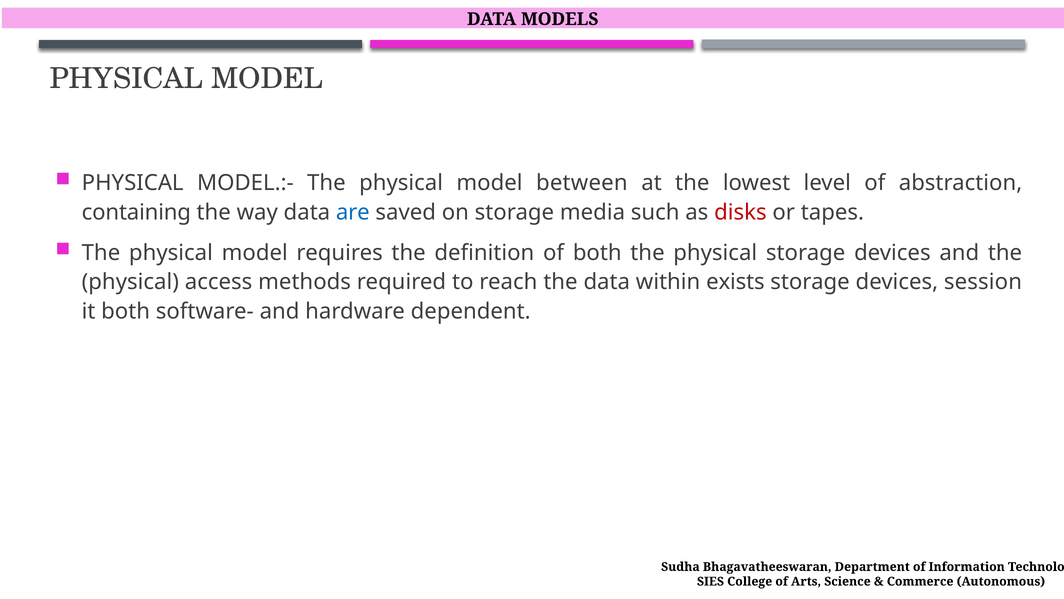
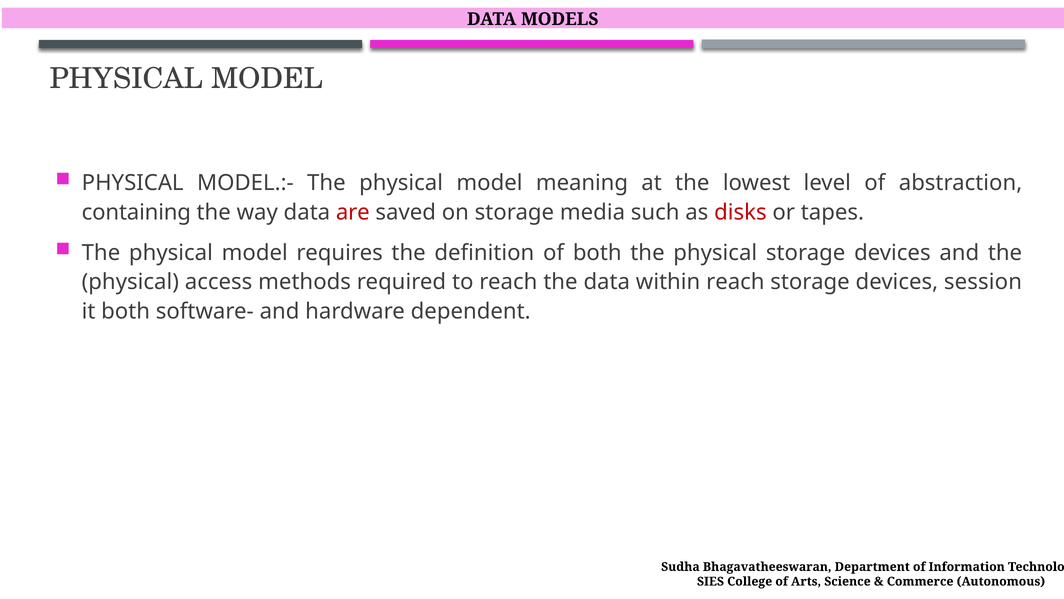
between: between -> meaning
are colour: blue -> red
within exists: exists -> reach
